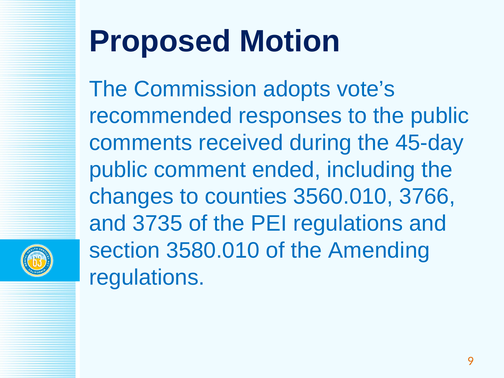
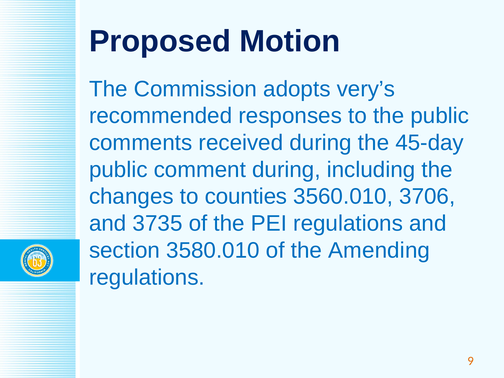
vote’s: vote’s -> very’s
comment ended: ended -> during
3766: 3766 -> 3706
